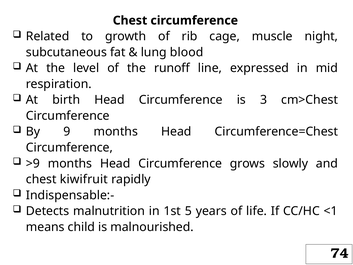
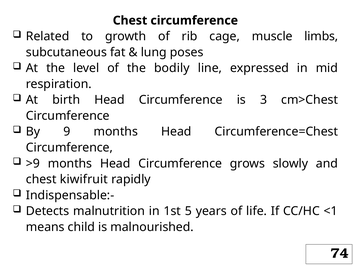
night: night -> limbs
blood: blood -> poses
runoff: runoff -> bodily
